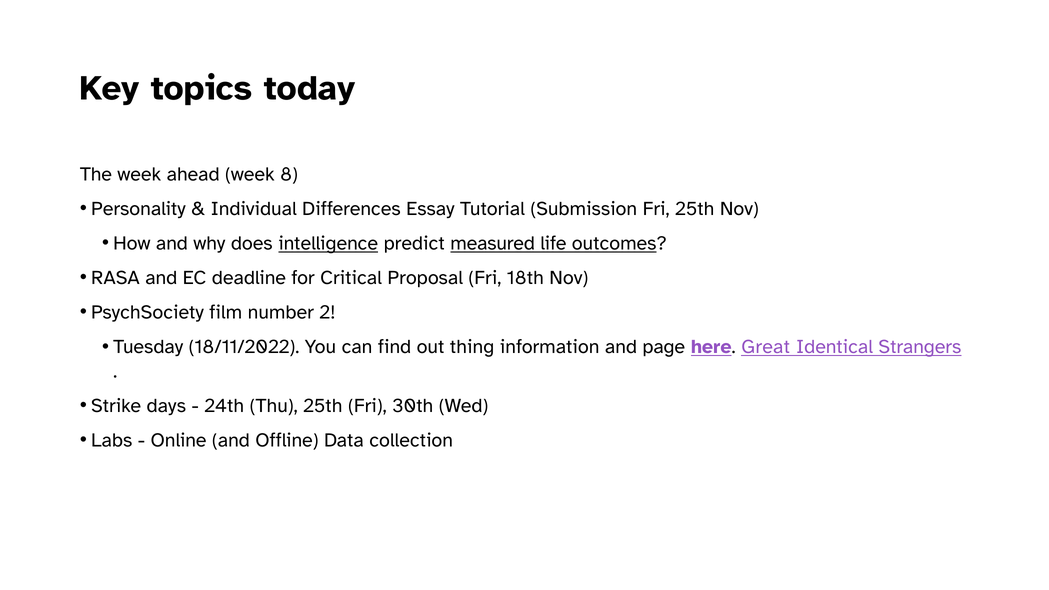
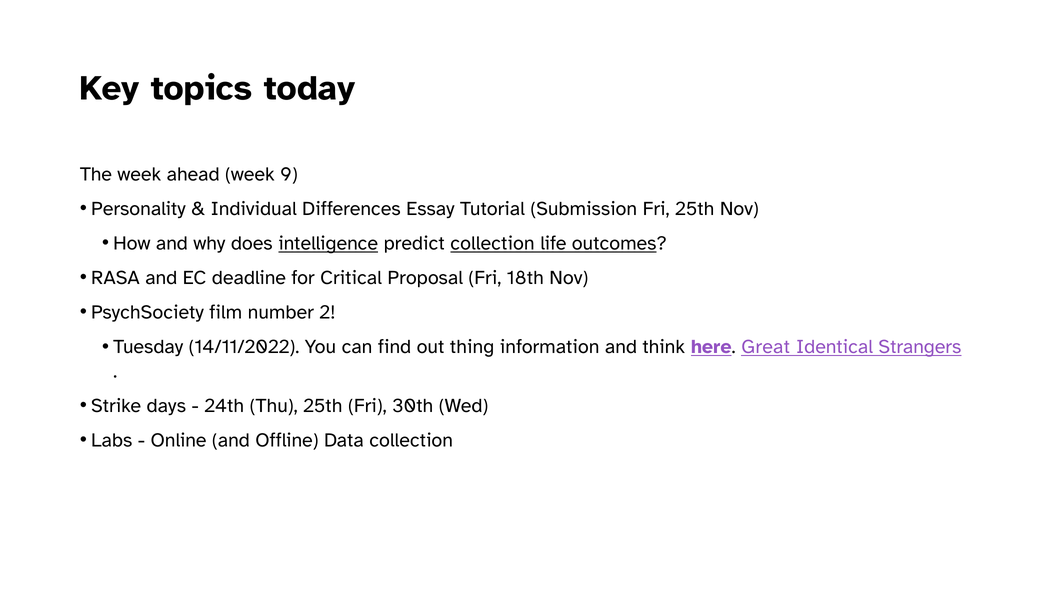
8: 8 -> 9
predict measured: measured -> collection
18/11/2022: 18/11/2022 -> 14/11/2022
page: page -> think
